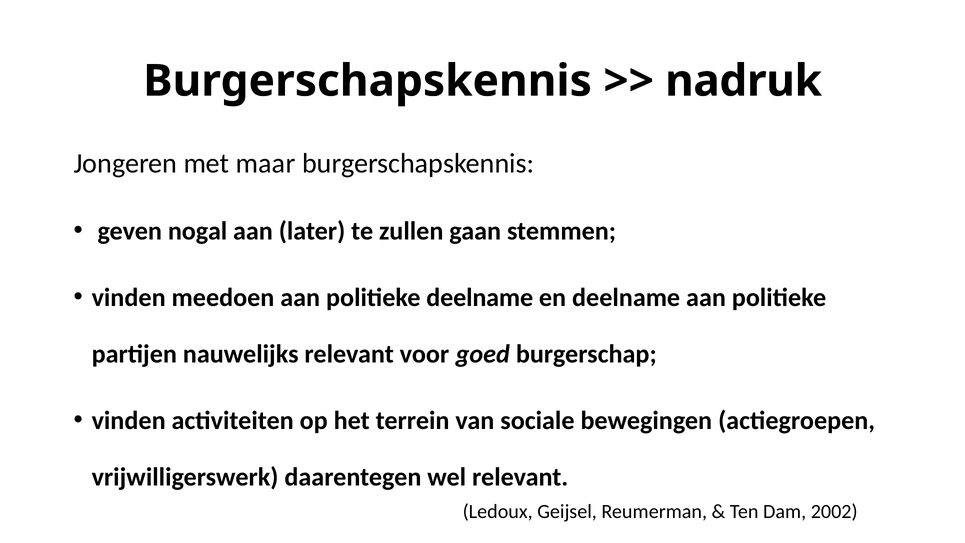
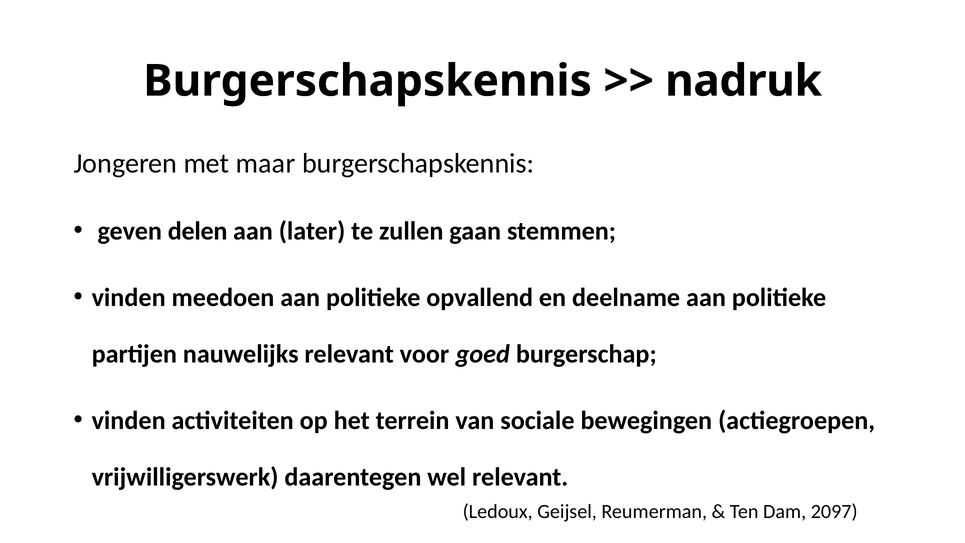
nogal: nogal -> delen
politieke deelname: deelname -> opvallend
2002: 2002 -> 2097
